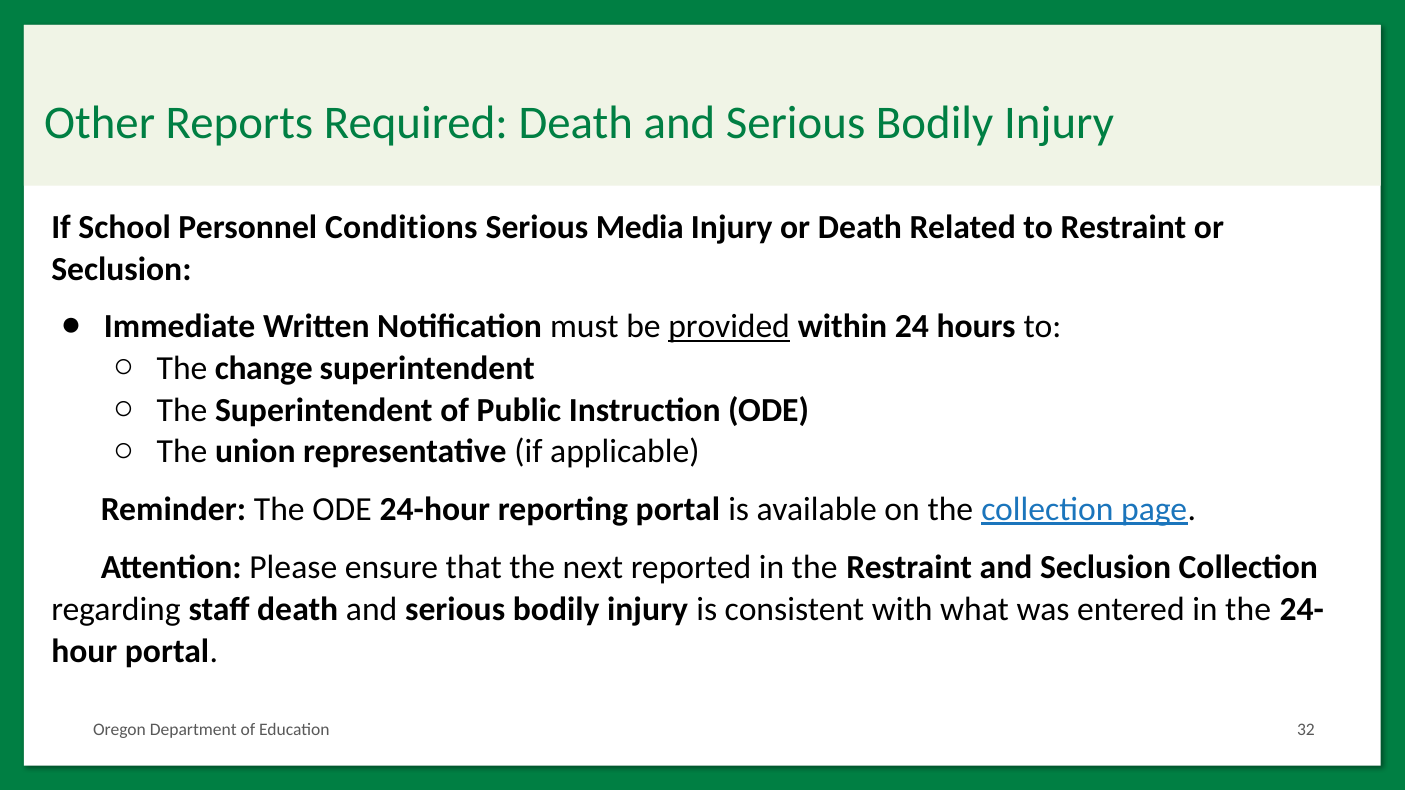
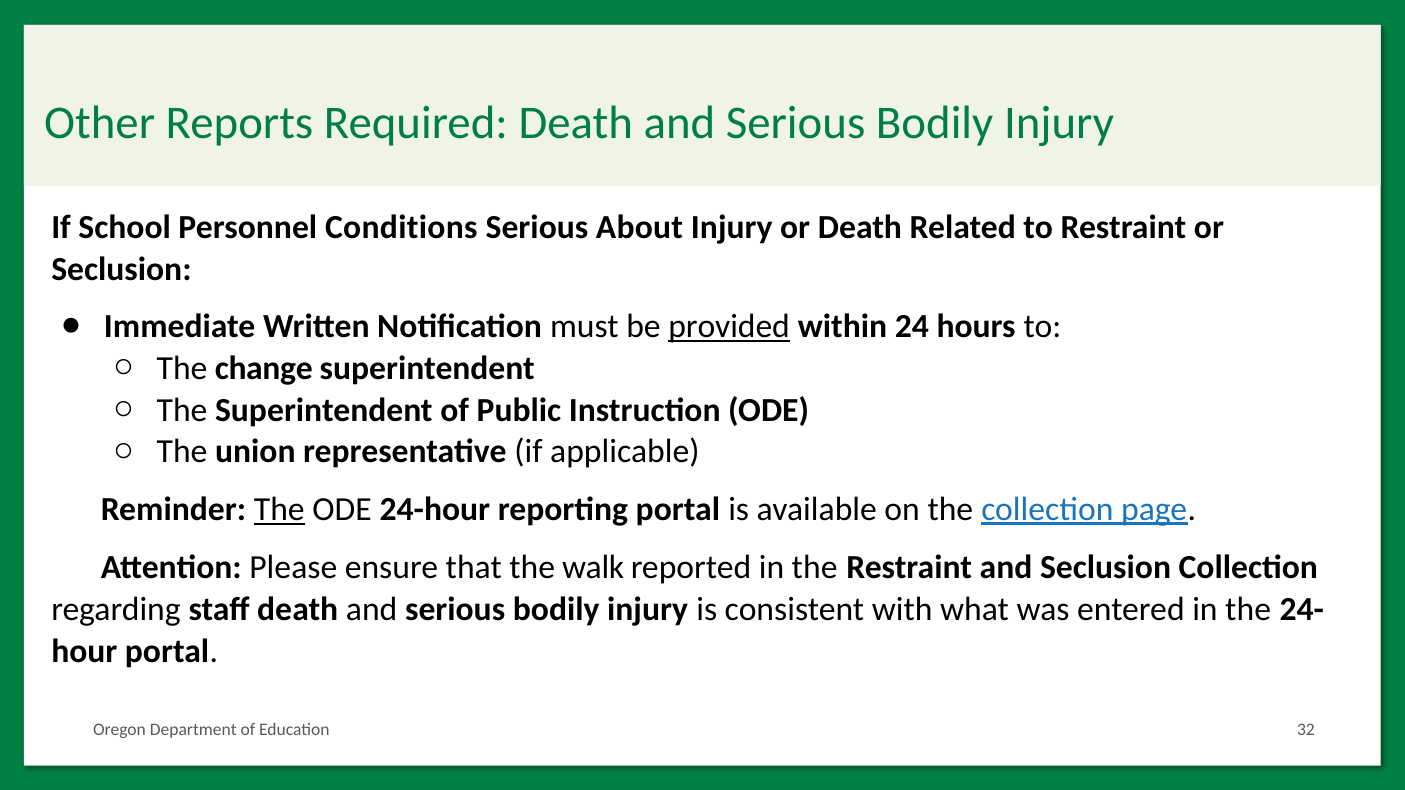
Media: Media -> About
The at (279, 509) underline: none -> present
next: next -> walk
